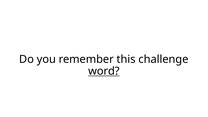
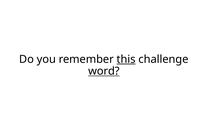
this underline: none -> present
